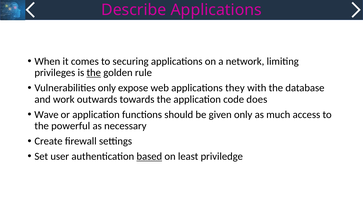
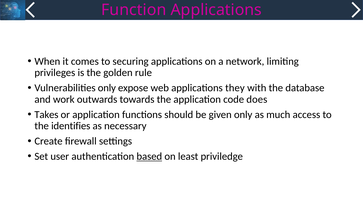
Describe: Describe -> Function
the at (94, 73) underline: present -> none
Wave: Wave -> Takes
powerful: powerful -> identifies
